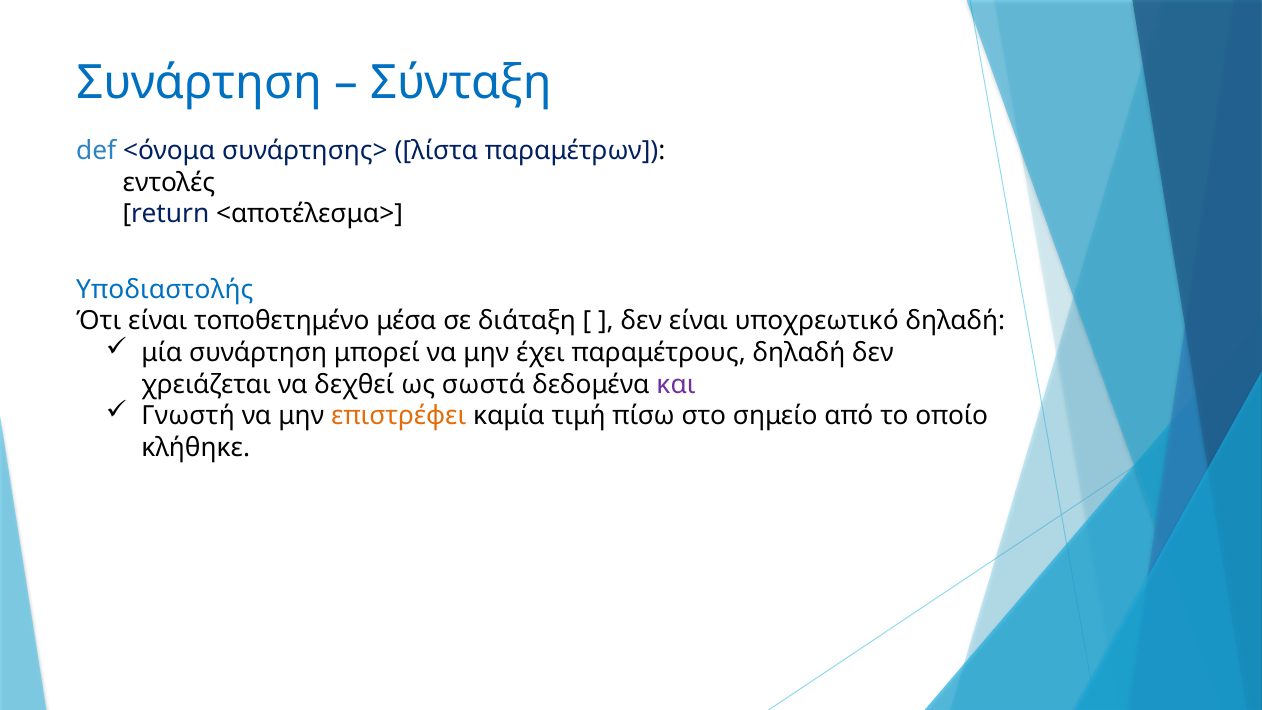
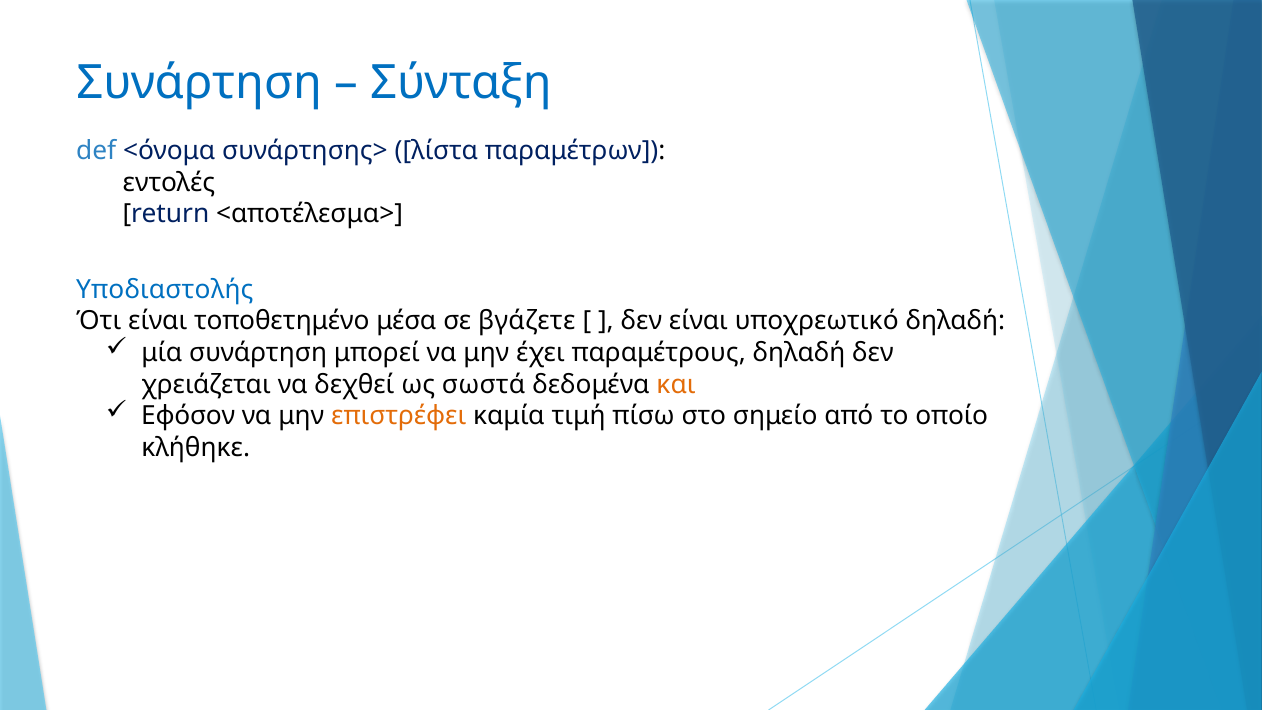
διάταξη: διάταξη -> βγάζετε
και colour: purple -> orange
Γνωστή: Γνωστή -> Εφόσον
